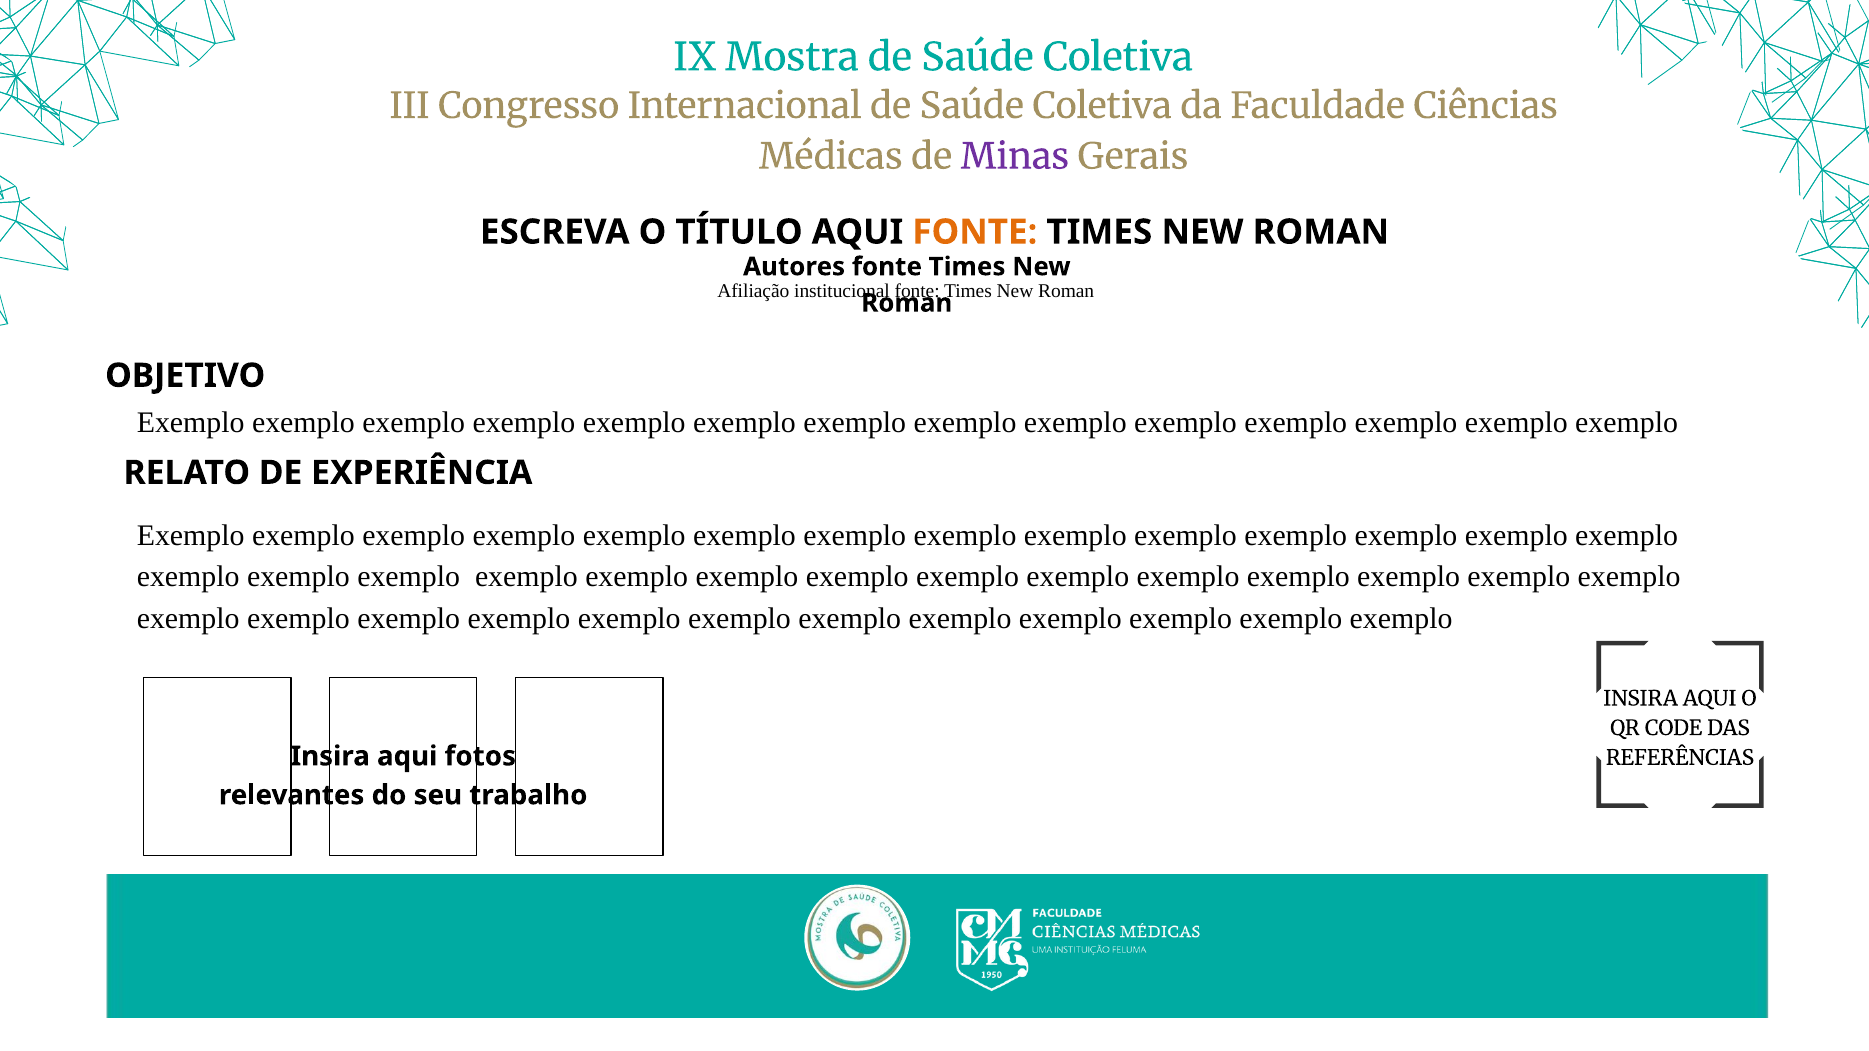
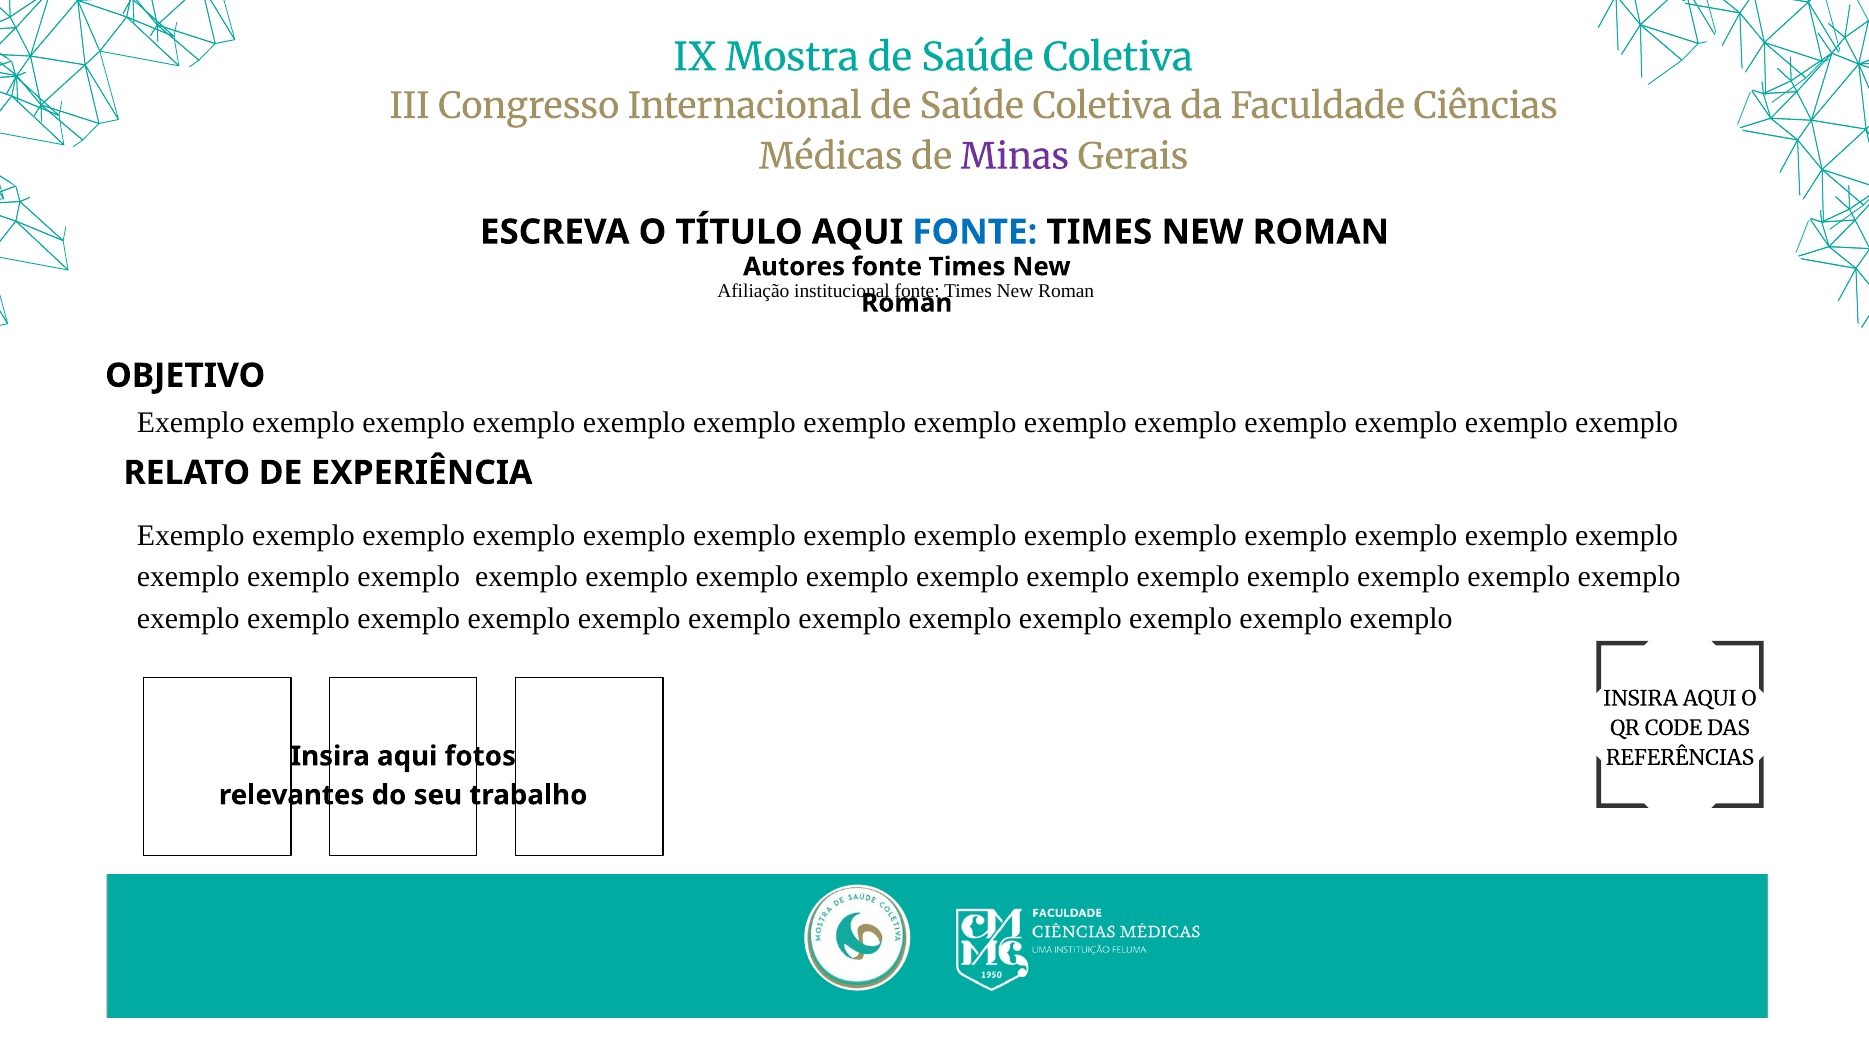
FONTE at (975, 232) colour: orange -> blue
